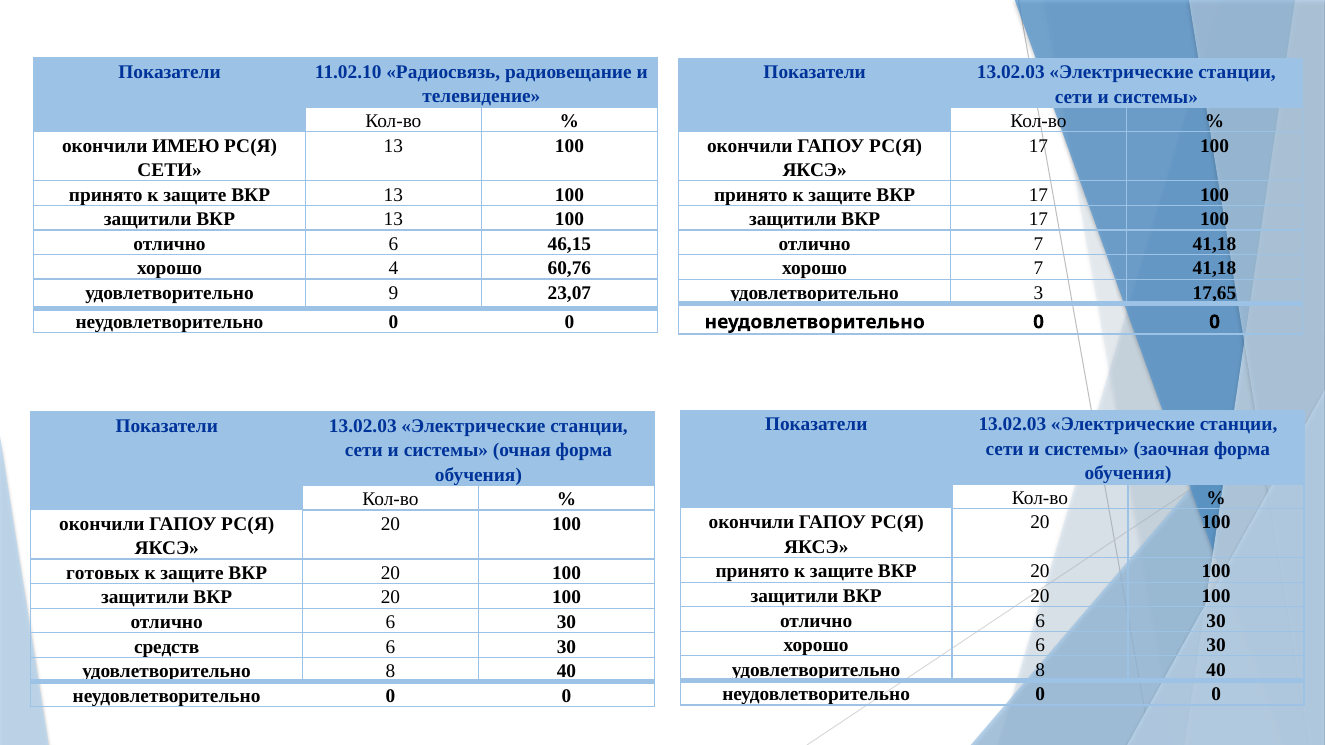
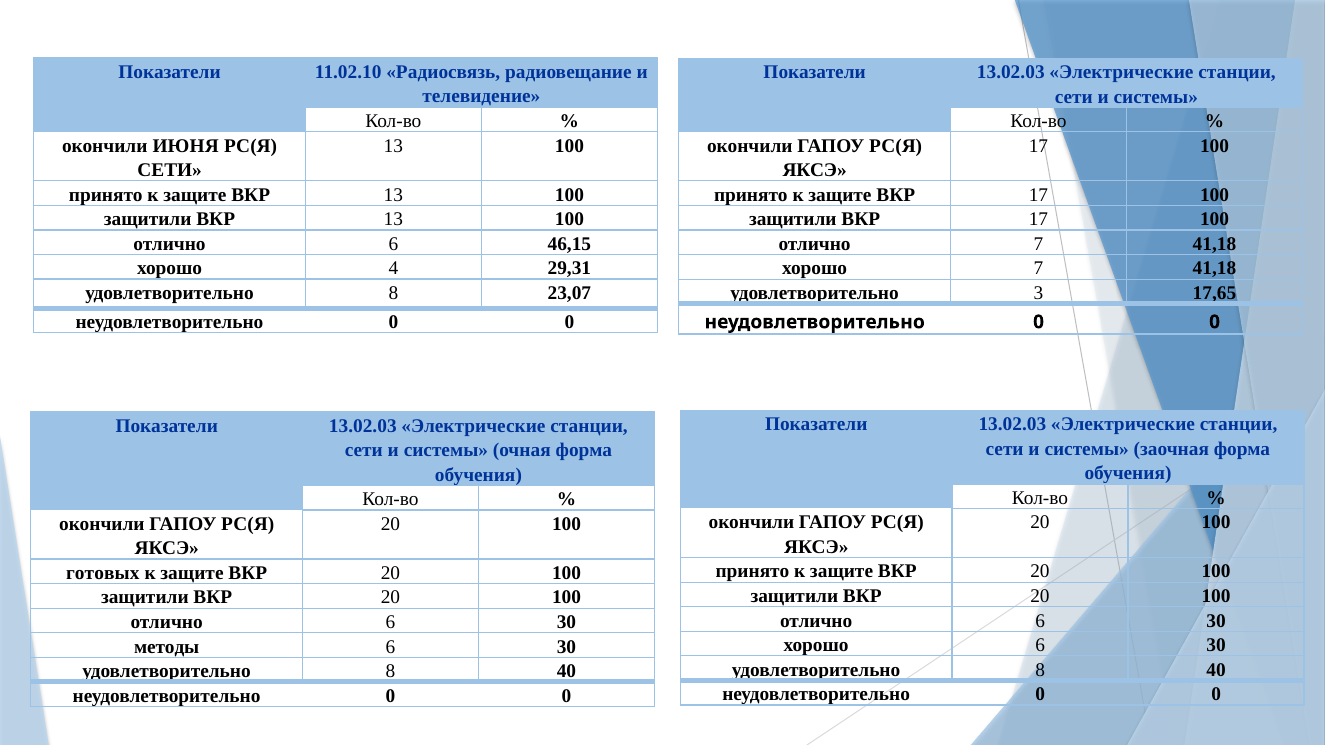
ИМЕЮ: ИМЕЮ -> ИЮНЯ
60,76: 60,76 -> 29,31
9 at (393, 293): 9 -> 8
средств: средств -> методы
